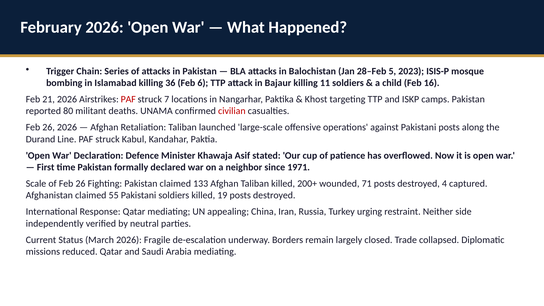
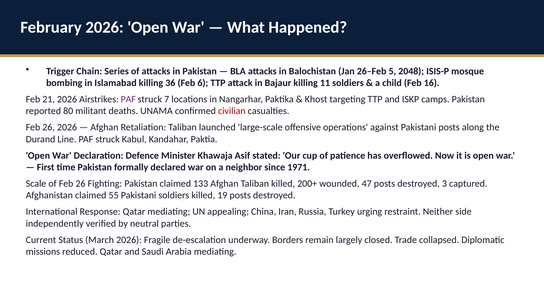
28–Feb: 28–Feb -> 26–Feb
2023: 2023 -> 2048
PAF at (128, 99) colour: red -> purple
71: 71 -> 47
4: 4 -> 3
